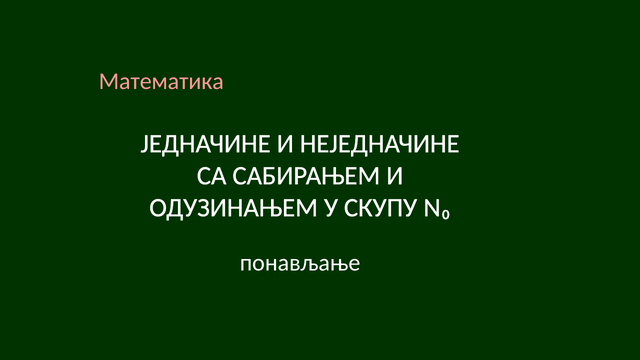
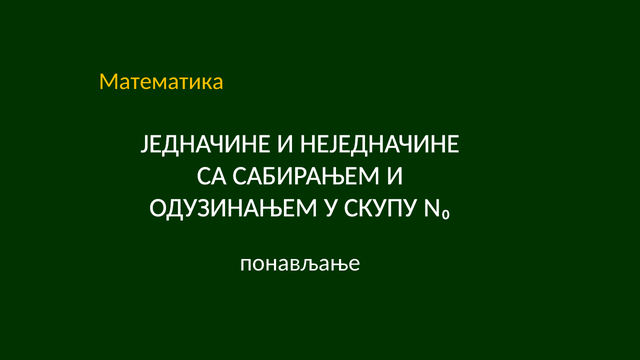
Математика colour: pink -> yellow
